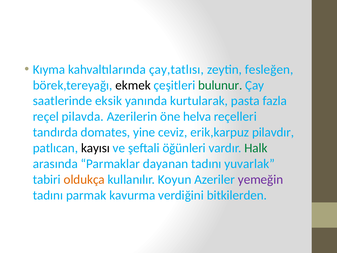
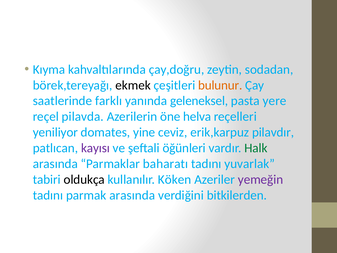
çay,tatlısı: çay,tatlısı -> çay,doğru
fesleğen: fesleğen -> sodadan
bulunur colour: green -> orange
eksik: eksik -> farklı
kurtularak: kurtularak -> geleneksel
fazla: fazla -> yere
tandırda: tandırda -> yeniliyor
kayısı colour: black -> purple
dayanan: dayanan -> baharatı
oldukça colour: orange -> black
Koyun: Koyun -> Köken
parmak kavurma: kavurma -> arasında
